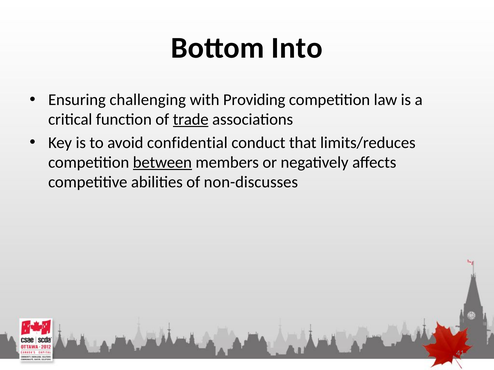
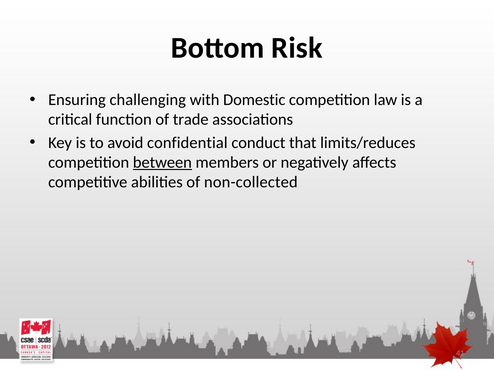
Into: Into -> Risk
Providing: Providing -> Domestic
trade underline: present -> none
non-discusses: non-discusses -> non-collected
